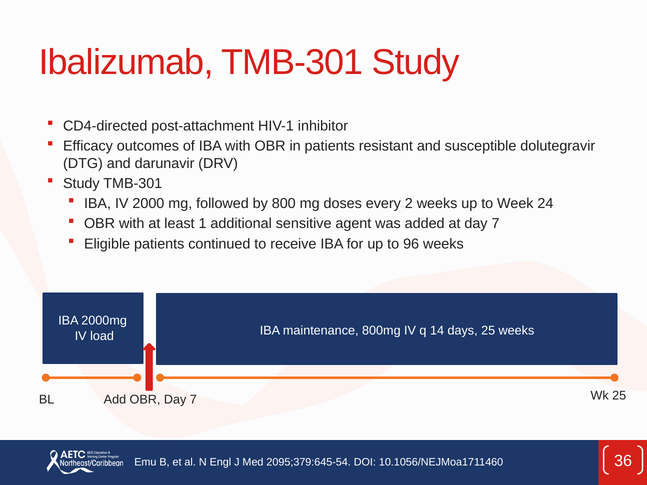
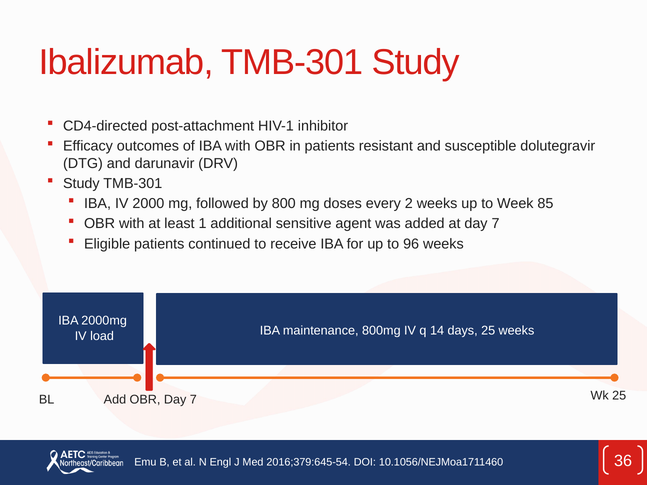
24: 24 -> 85
2095;379:645-54: 2095;379:645-54 -> 2016;379:645-54
